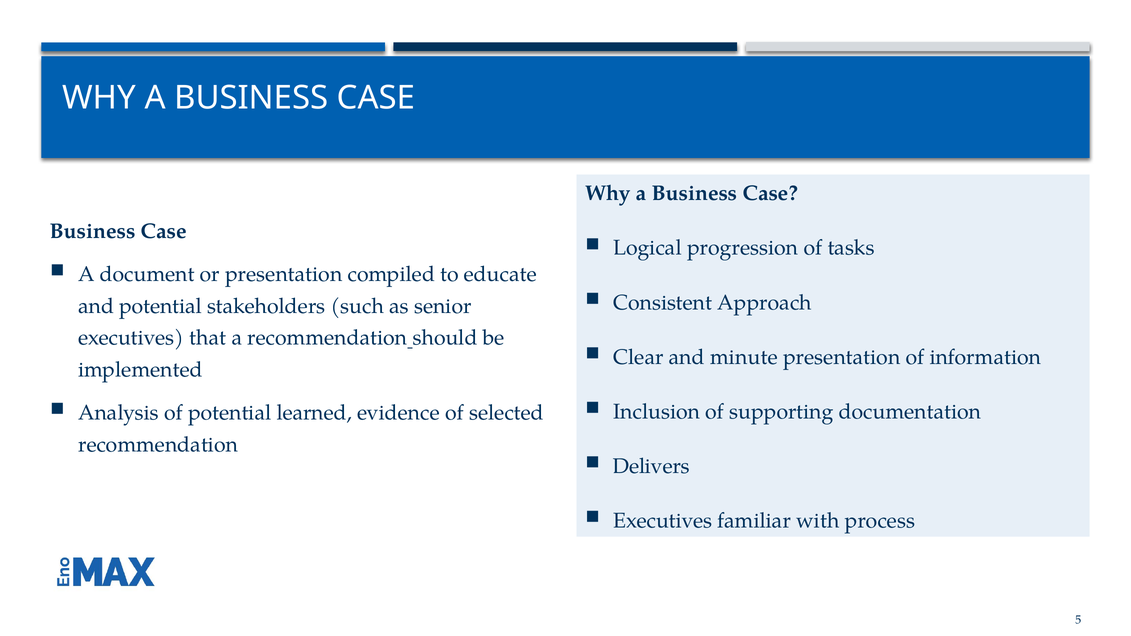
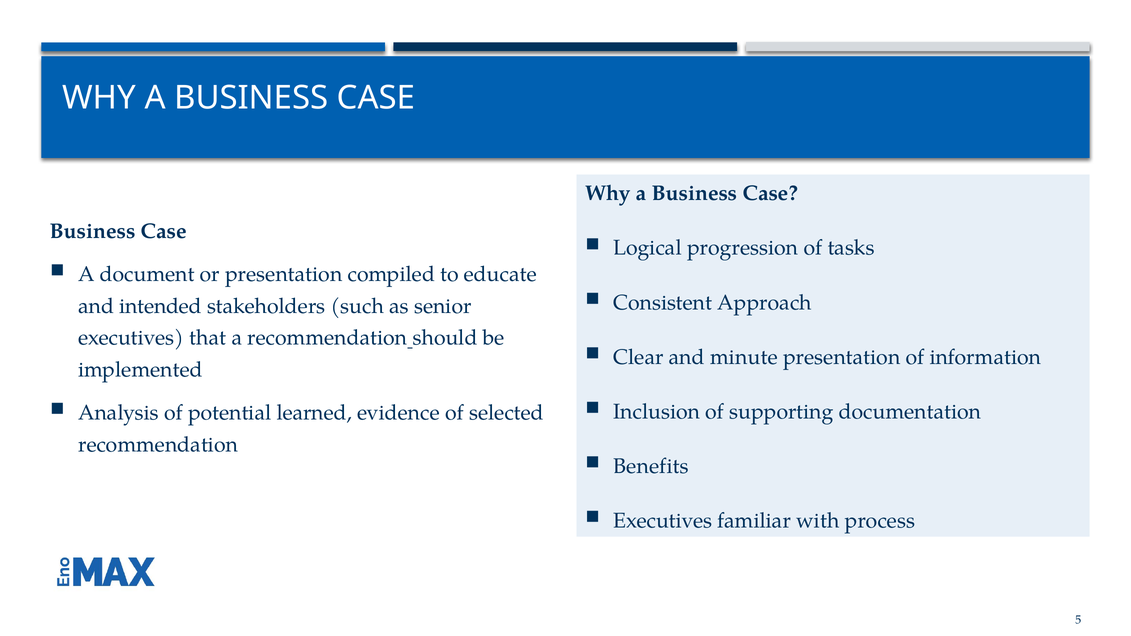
and potential: potential -> intended
Delivers: Delivers -> Benefits
